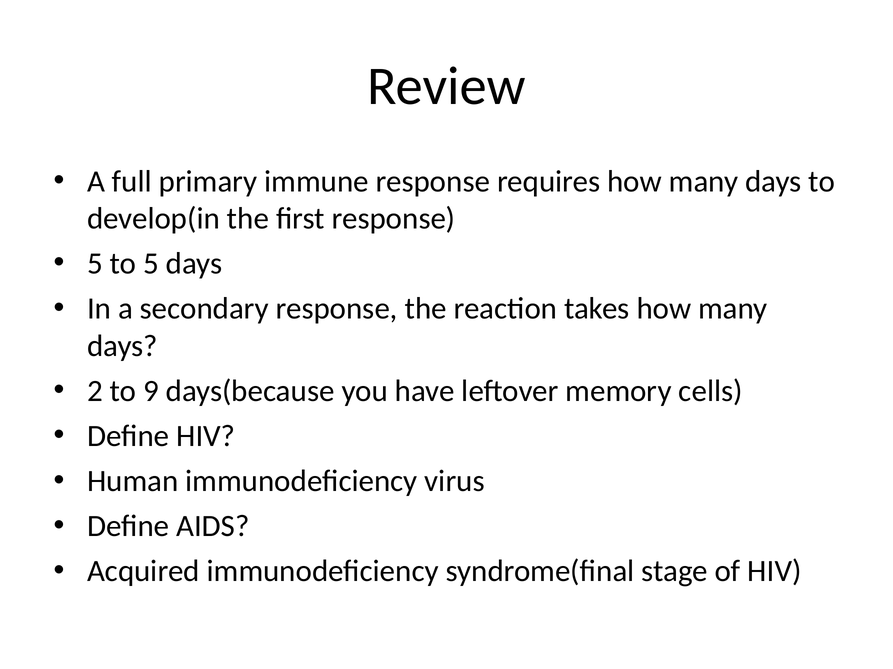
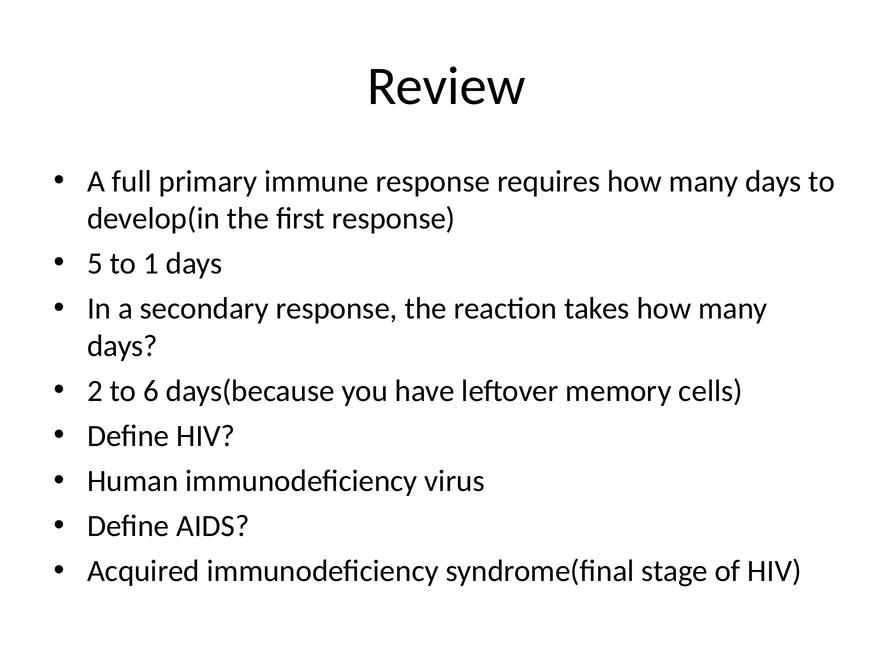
to 5: 5 -> 1
9: 9 -> 6
